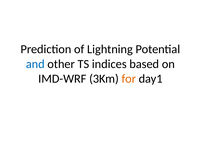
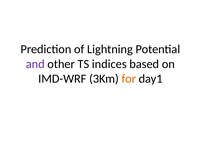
and colour: blue -> purple
